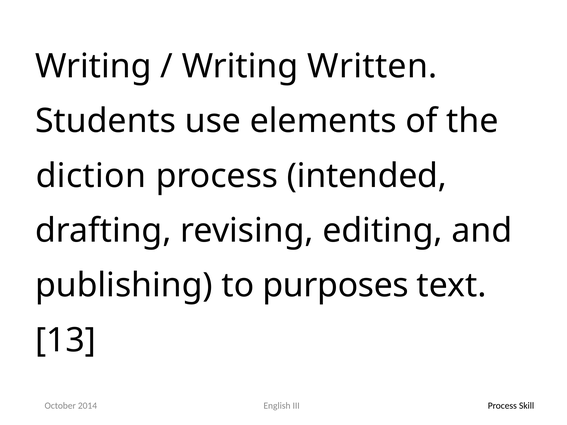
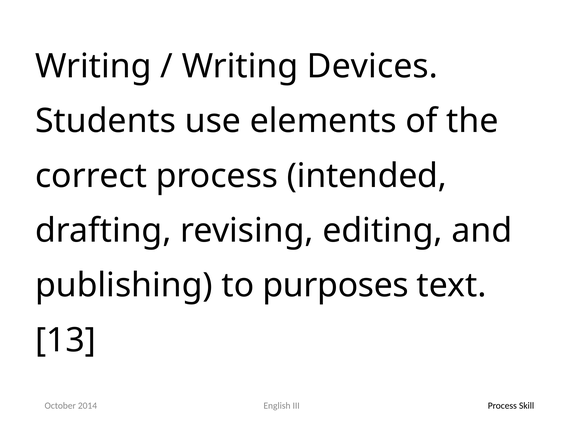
Written: Written -> Devices
diction: diction -> correct
